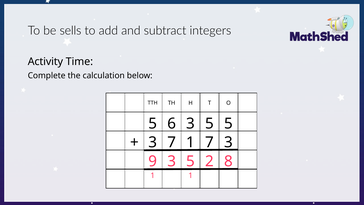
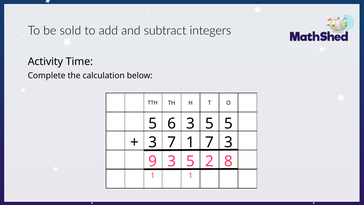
sells: sells -> sold
